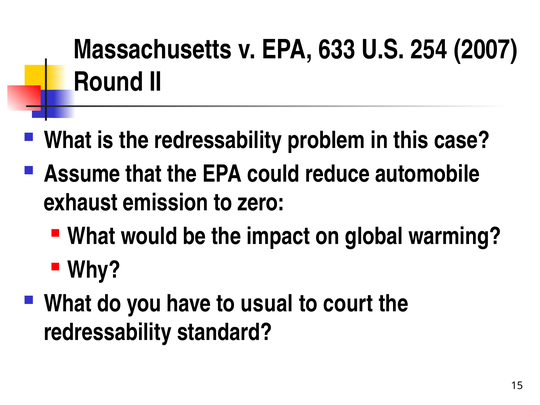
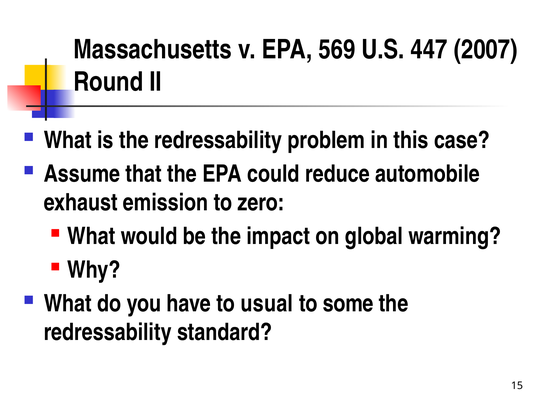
633: 633 -> 569
254: 254 -> 447
court: court -> some
